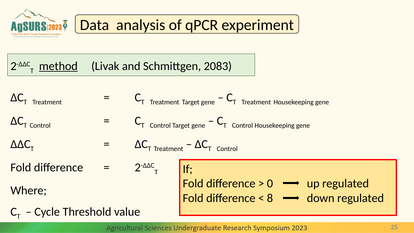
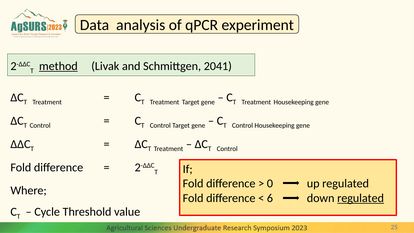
2083: 2083 -> 2041
8: 8 -> 6
regulated at (361, 198) underline: none -> present
